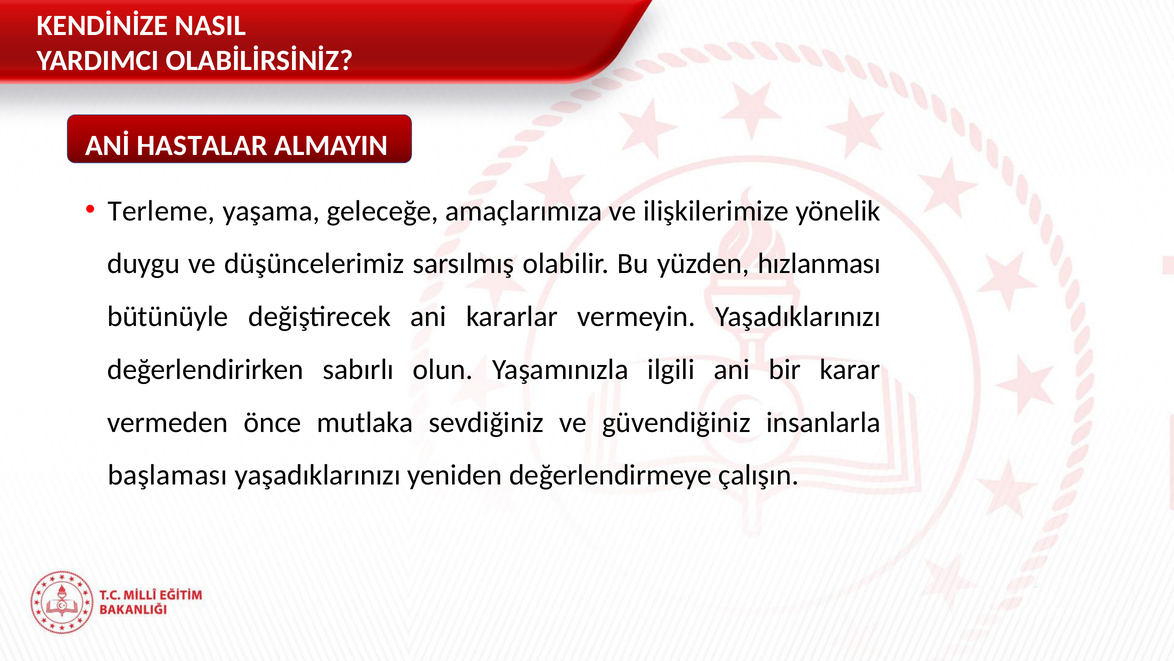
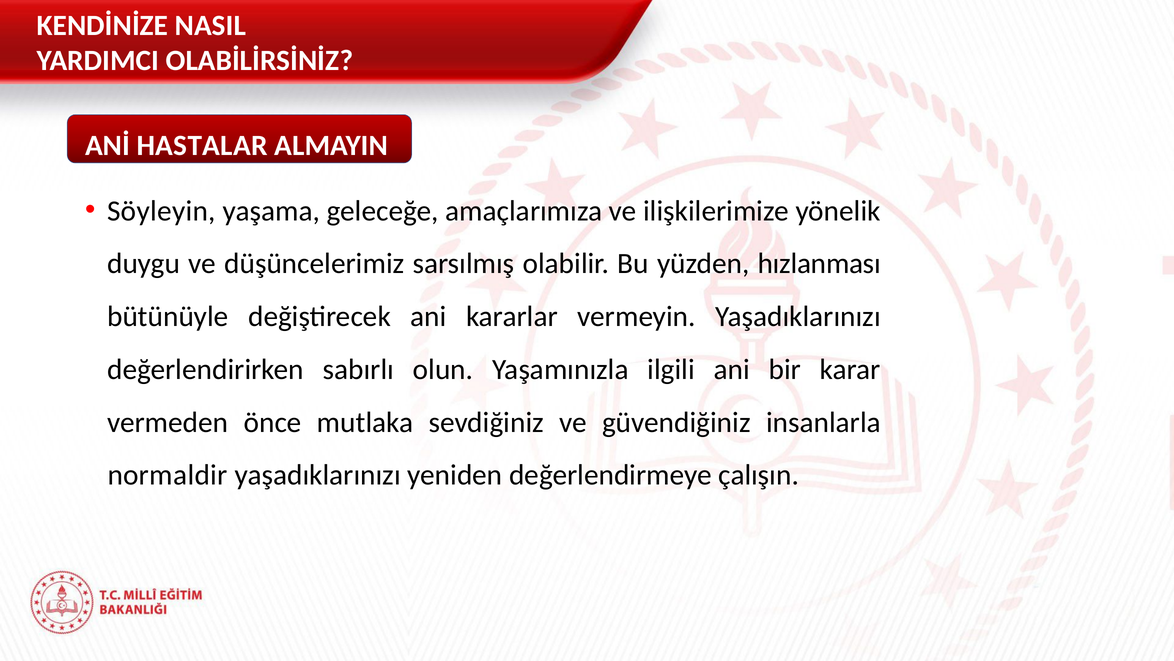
Terleme: Terleme -> Söyleyin
başlaması: başlaması -> normaldir
